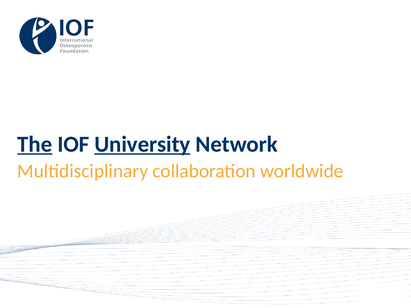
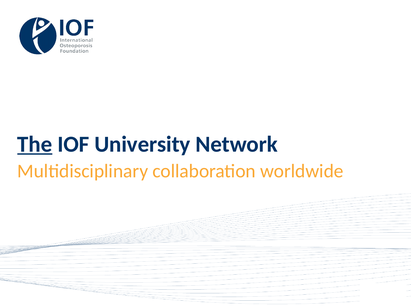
University underline: present -> none
